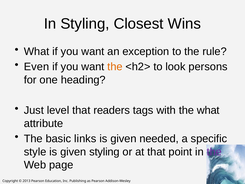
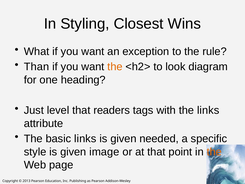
Even: Even -> Than
persons: persons -> diagram
the what: what -> links
given styling: styling -> image
the at (214, 152) colour: purple -> orange
